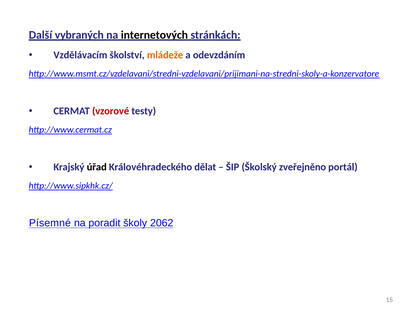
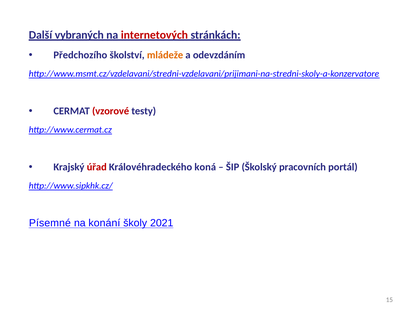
internetových colour: black -> red
Vzdělávacím: Vzdělávacím -> Předchozího
úřad colour: black -> red
dělat: dělat -> koná
zveřejněno: zveřejněno -> pracovních
poradit: poradit -> konání
2062: 2062 -> 2021
